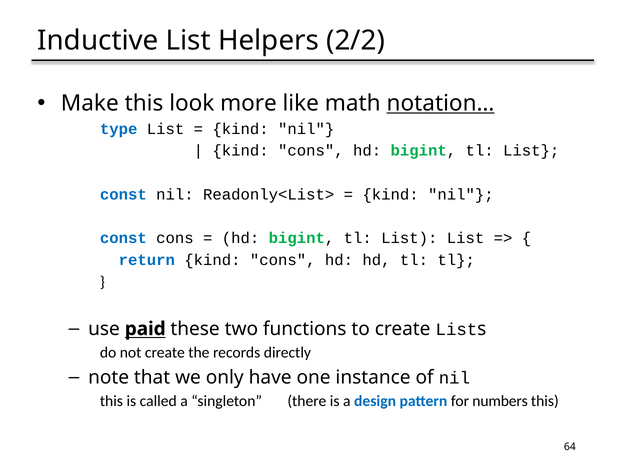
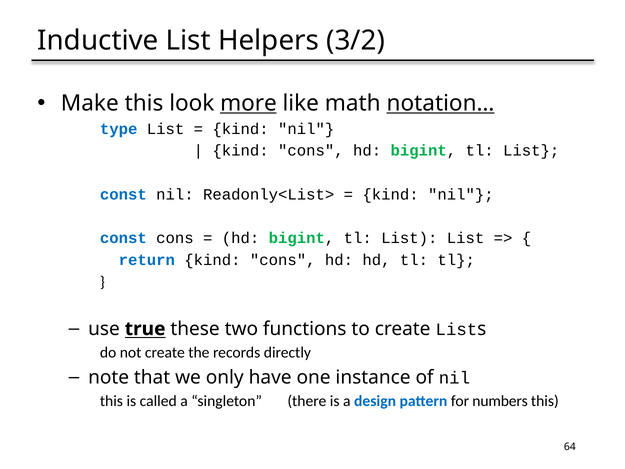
2/2: 2/2 -> 3/2
more underline: none -> present
paid: paid -> true
